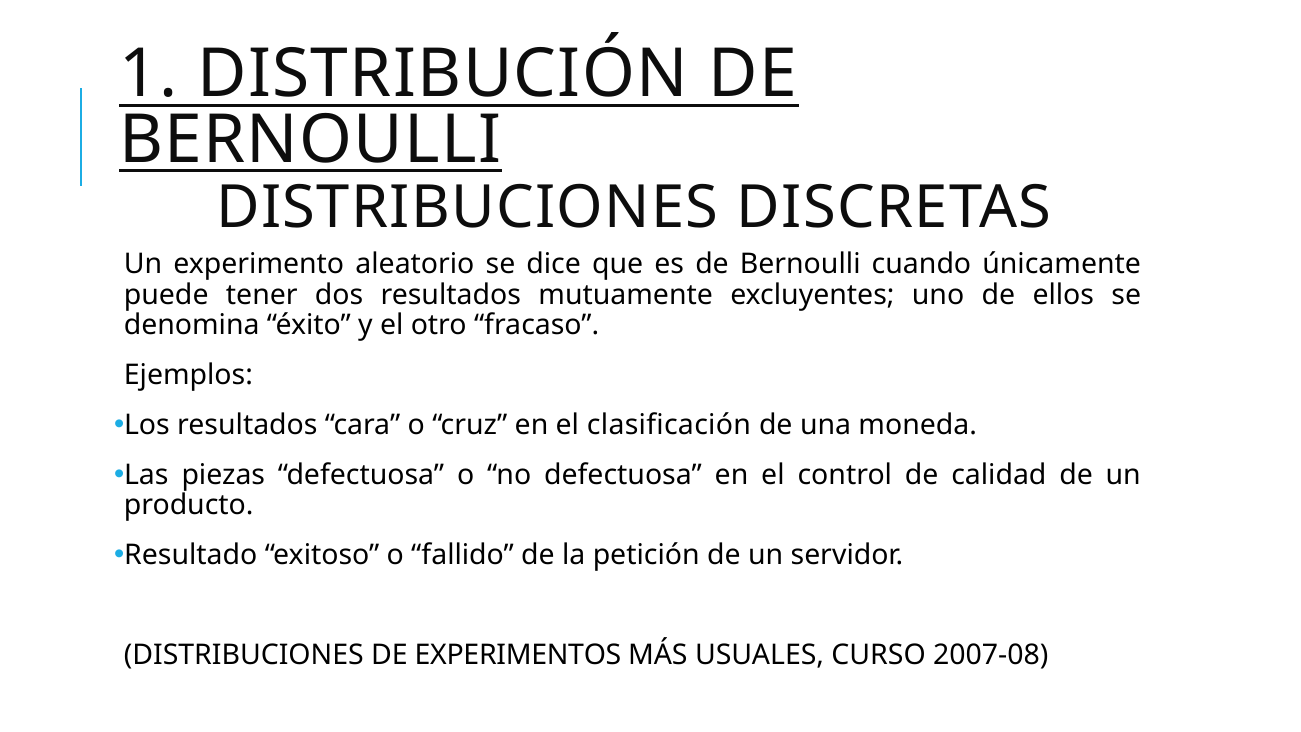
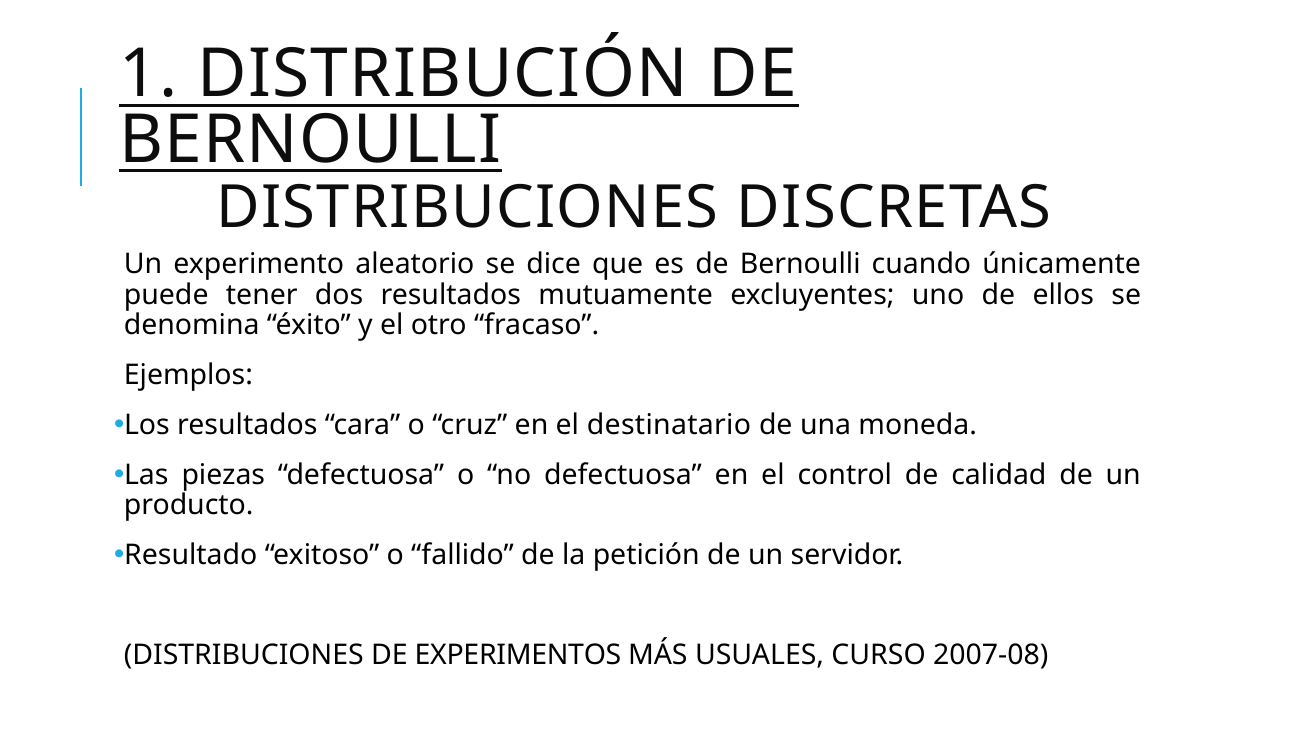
clasificación: clasificación -> destinatario
